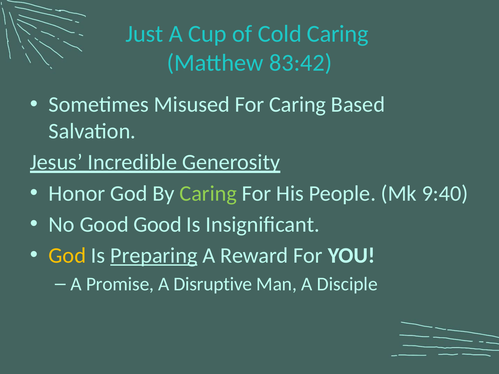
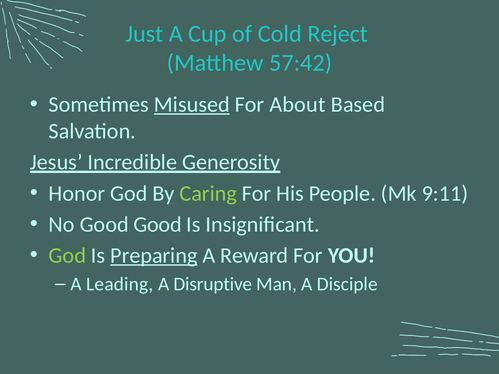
Cold Caring: Caring -> Reject
83:42: 83:42 -> 57:42
Misused underline: none -> present
For Caring: Caring -> About
9:40: 9:40 -> 9:11
God at (67, 256) colour: yellow -> light green
Promise: Promise -> Leading
